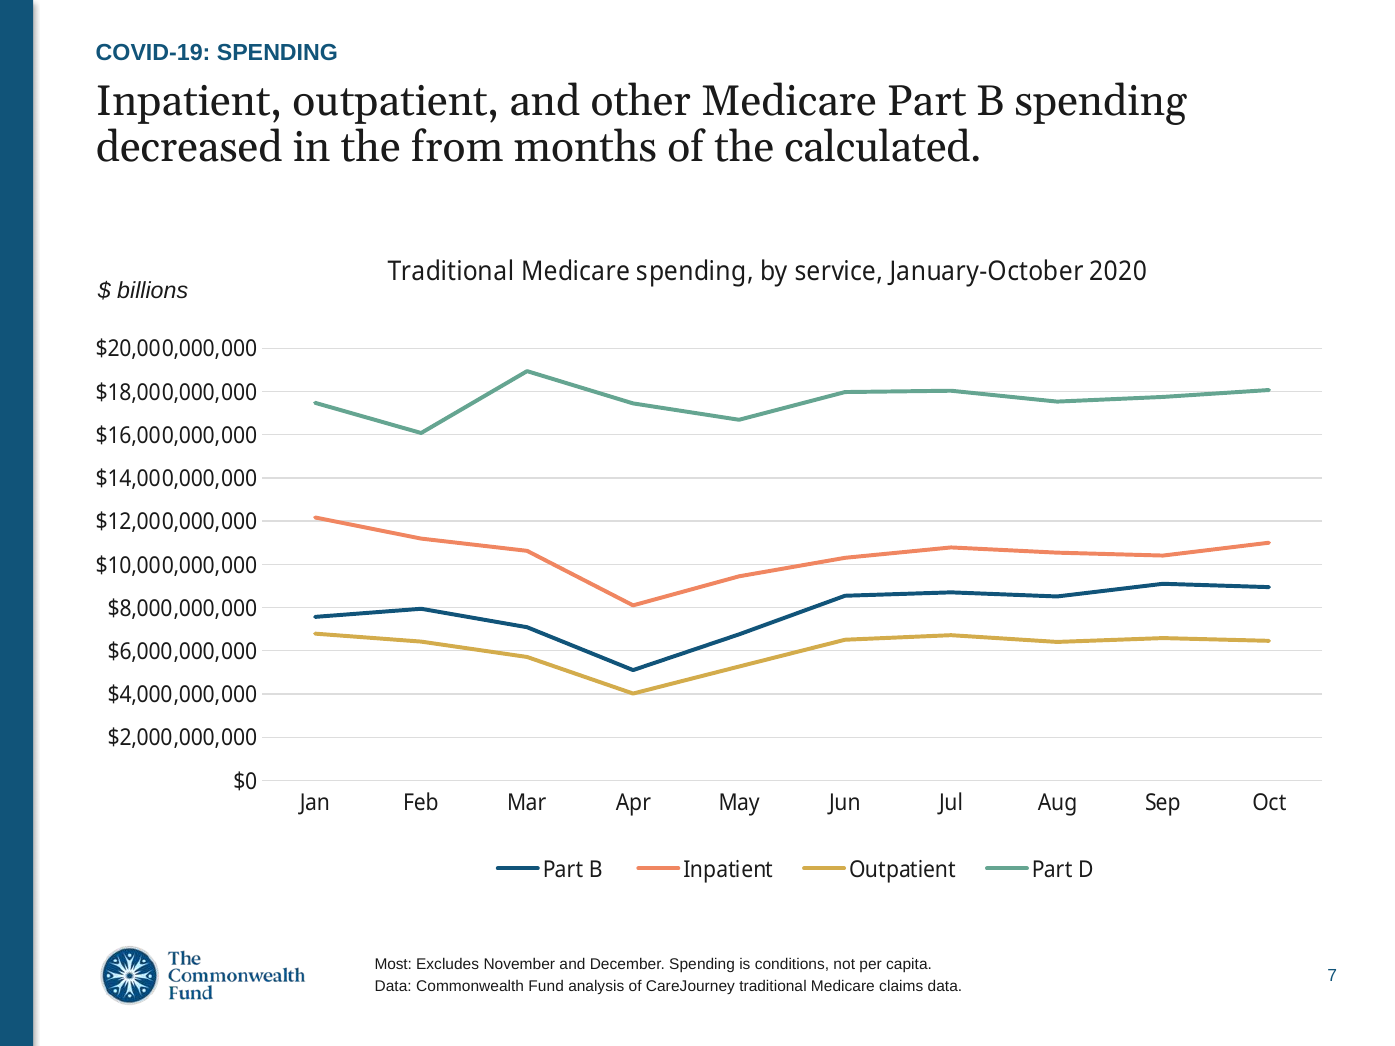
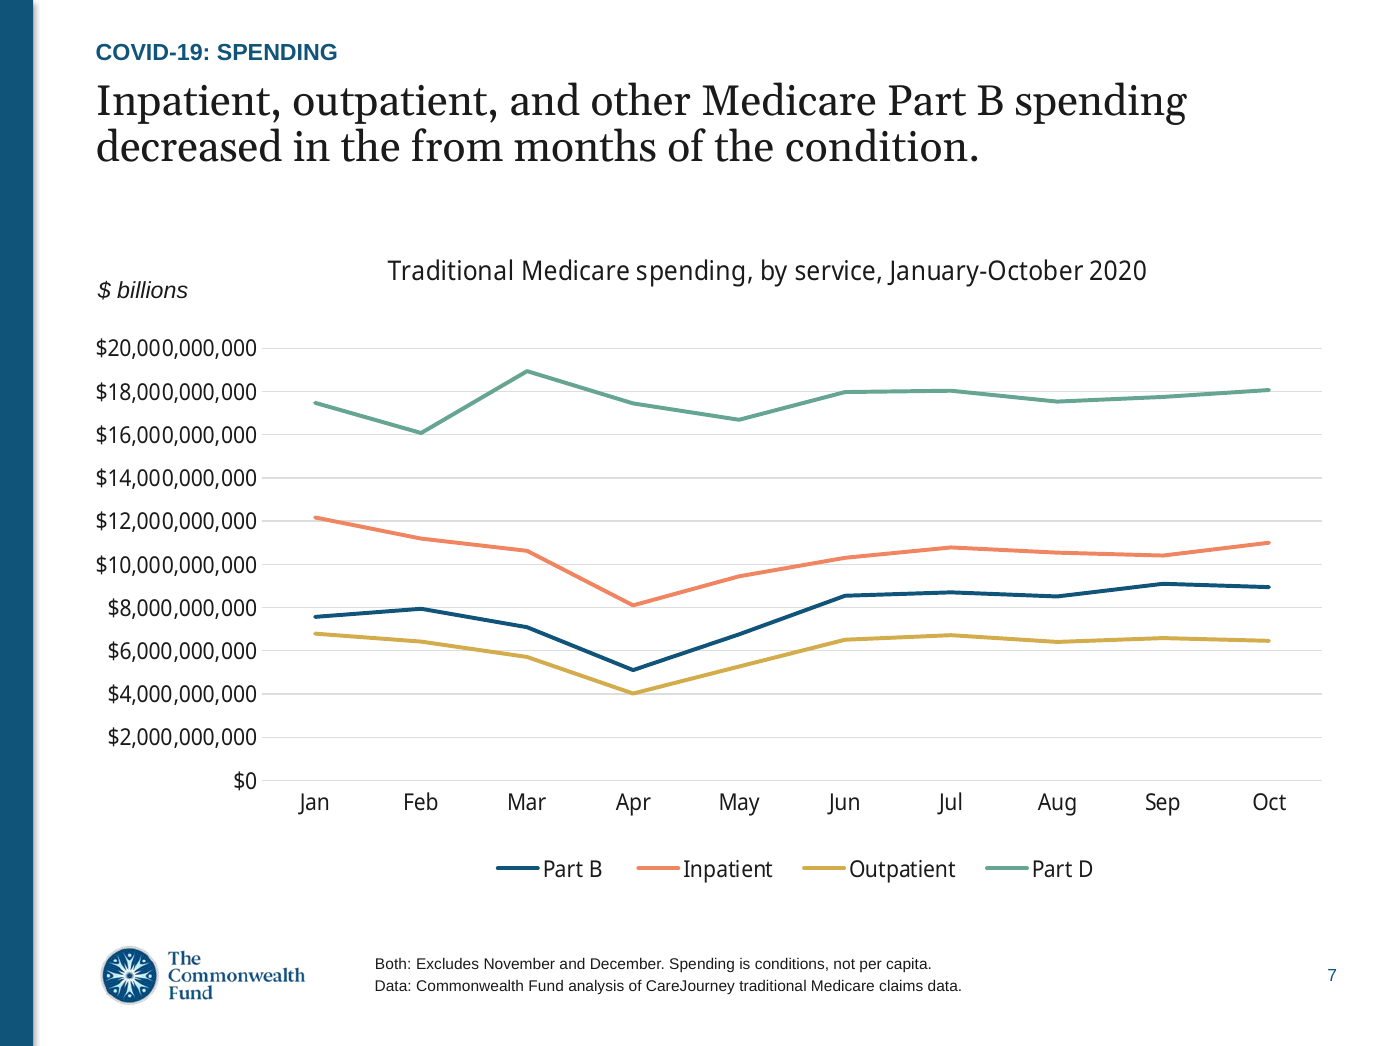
calculated: calculated -> condition
Most: Most -> Both
